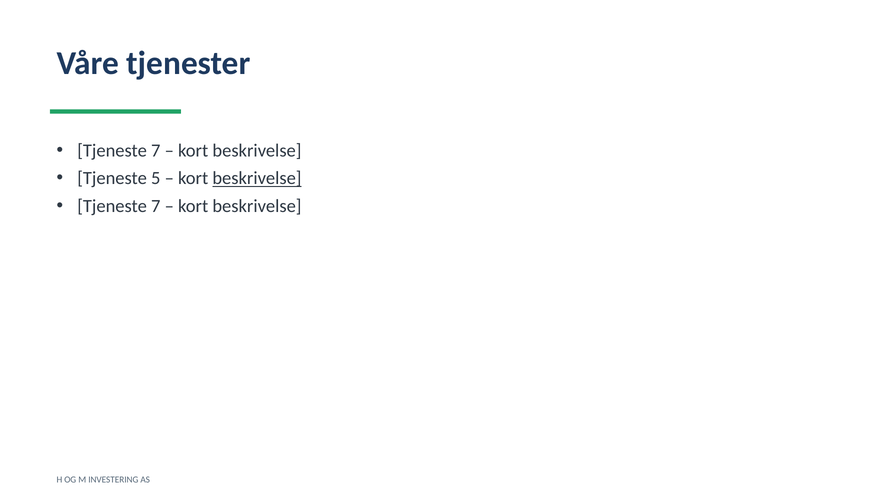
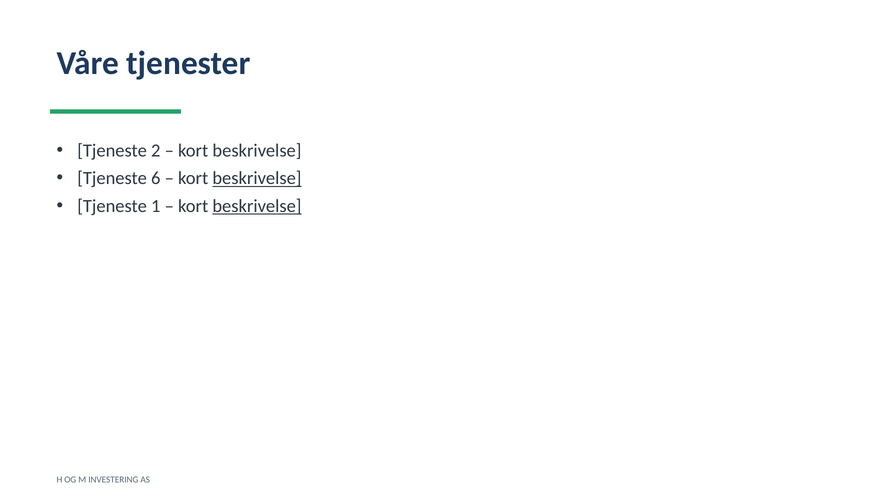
7 at (156, 150): 7 -> 2
5: 5 -> 6
7 at (156, 206): 7 -> 1
beskrivelse at (257, 206) underline: none -> present
